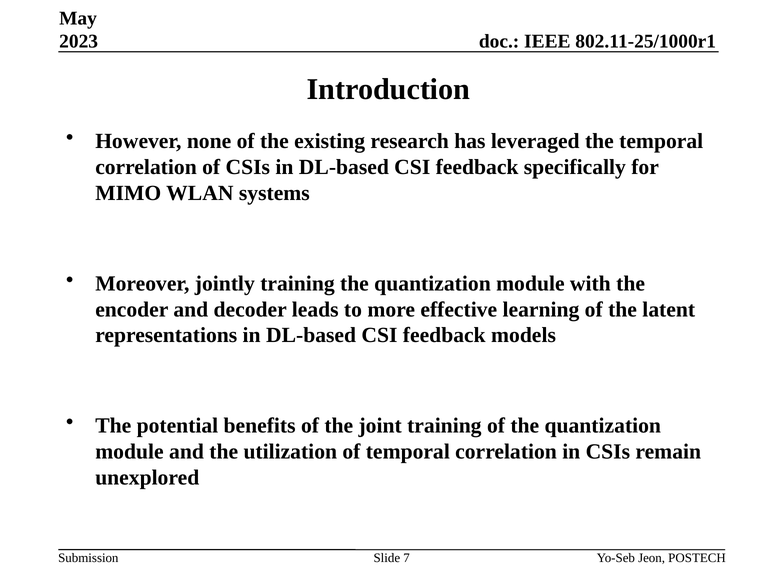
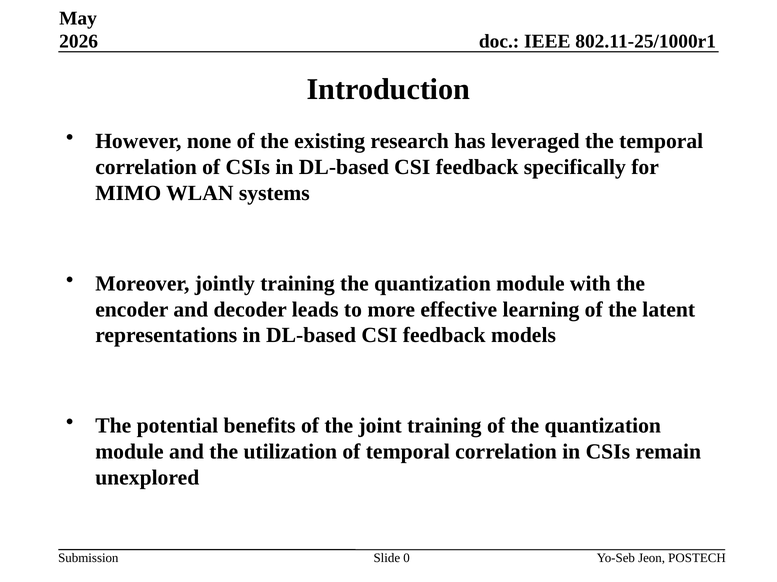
2023: 2023 -> 2026
7: 7 -> 0
